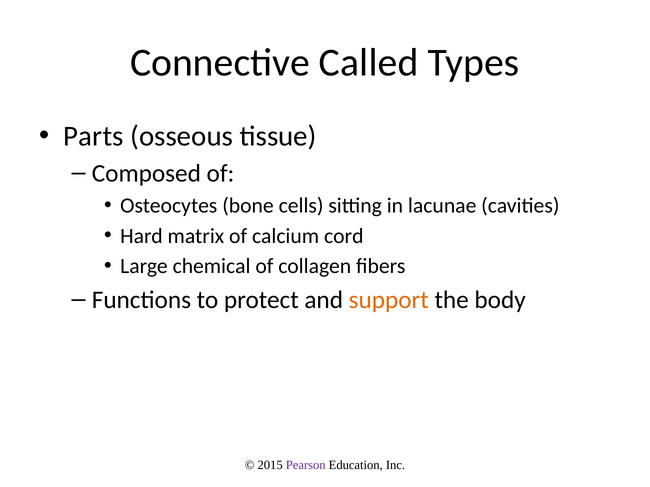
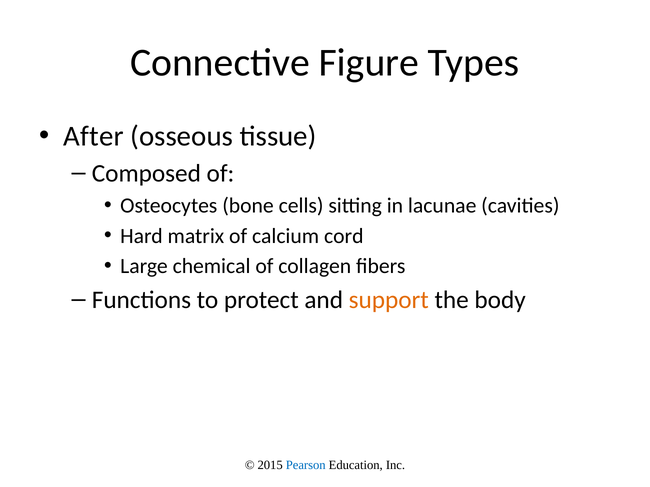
Called: Called -> Figure
Parts: Parts -> After
Pearson colour: purple -> blue
